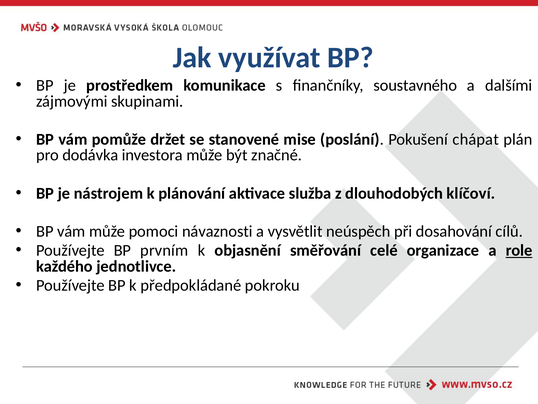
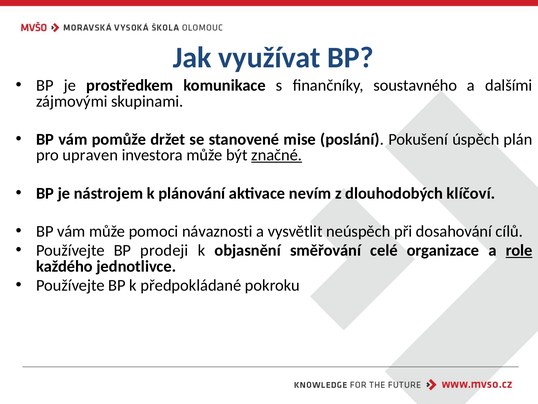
chápat: chápat -> úspěch
dodávka: dodávka -> upraven
značné underline: none -> present
služba: služba -> nevím
prvním: prvním -> prodeji
